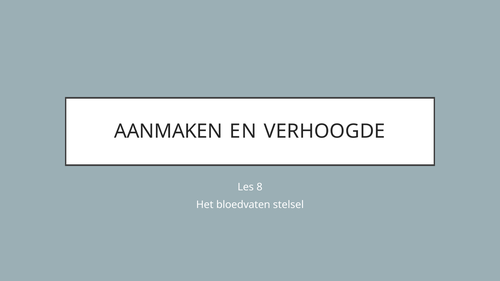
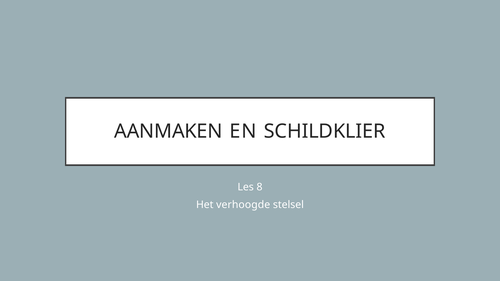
VERHOOGDE: VERHOOGDE -> SCHILDKLIER
bloedvaten: bloedvaten -> verhoogde
